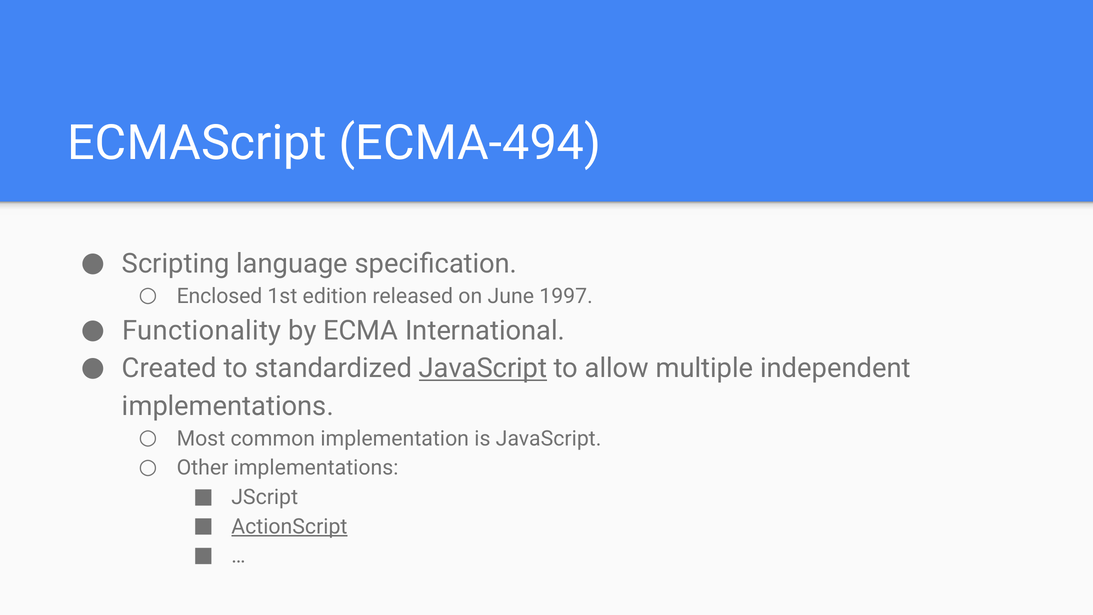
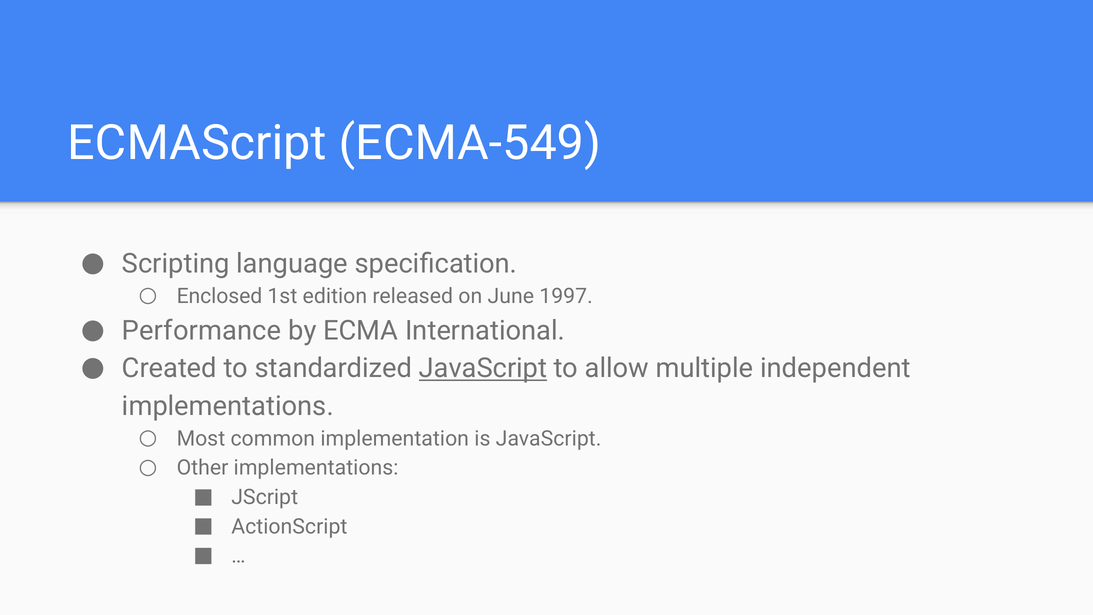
ECMA-494: ECMA-494 -> ECMA-549
Functionality: Functionality -> Performance
ActionScript underline: present -> none
